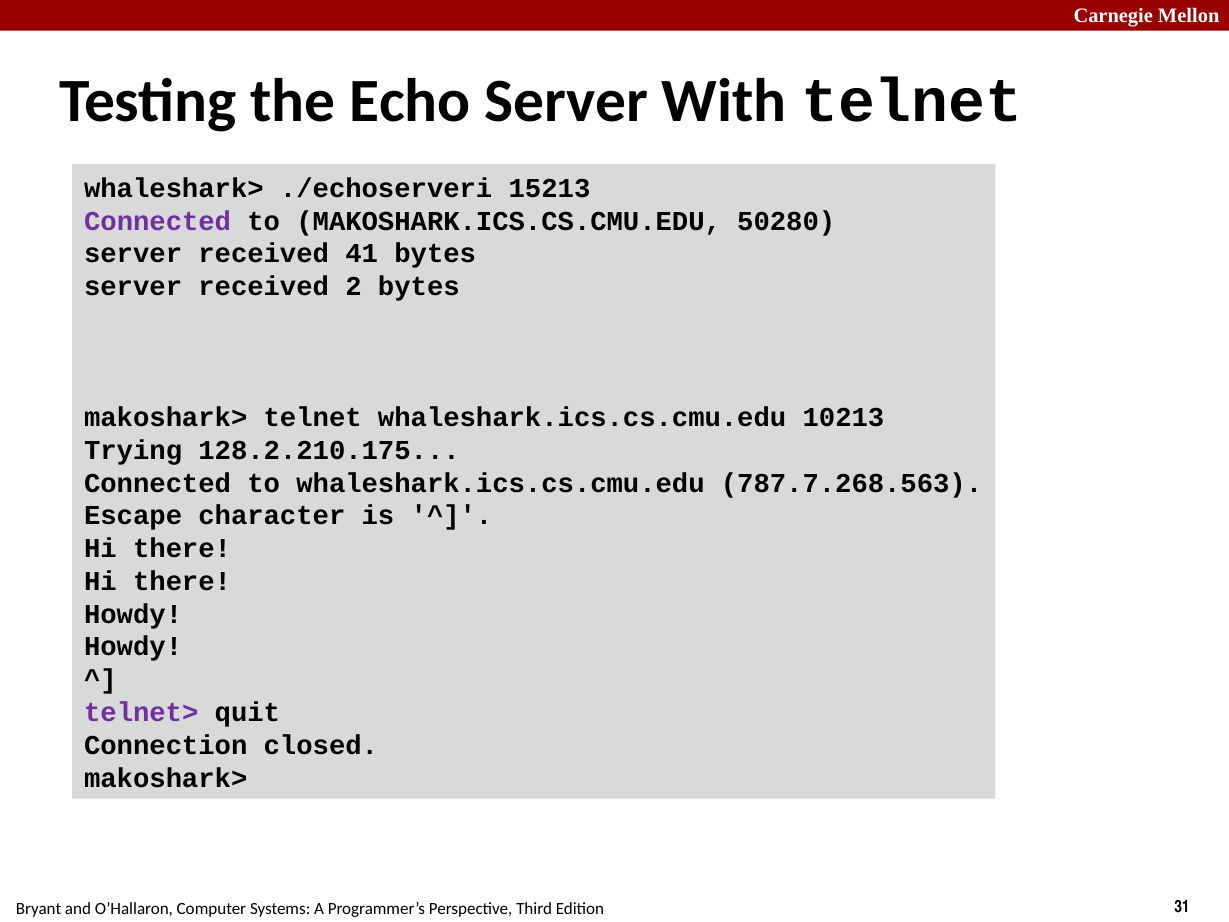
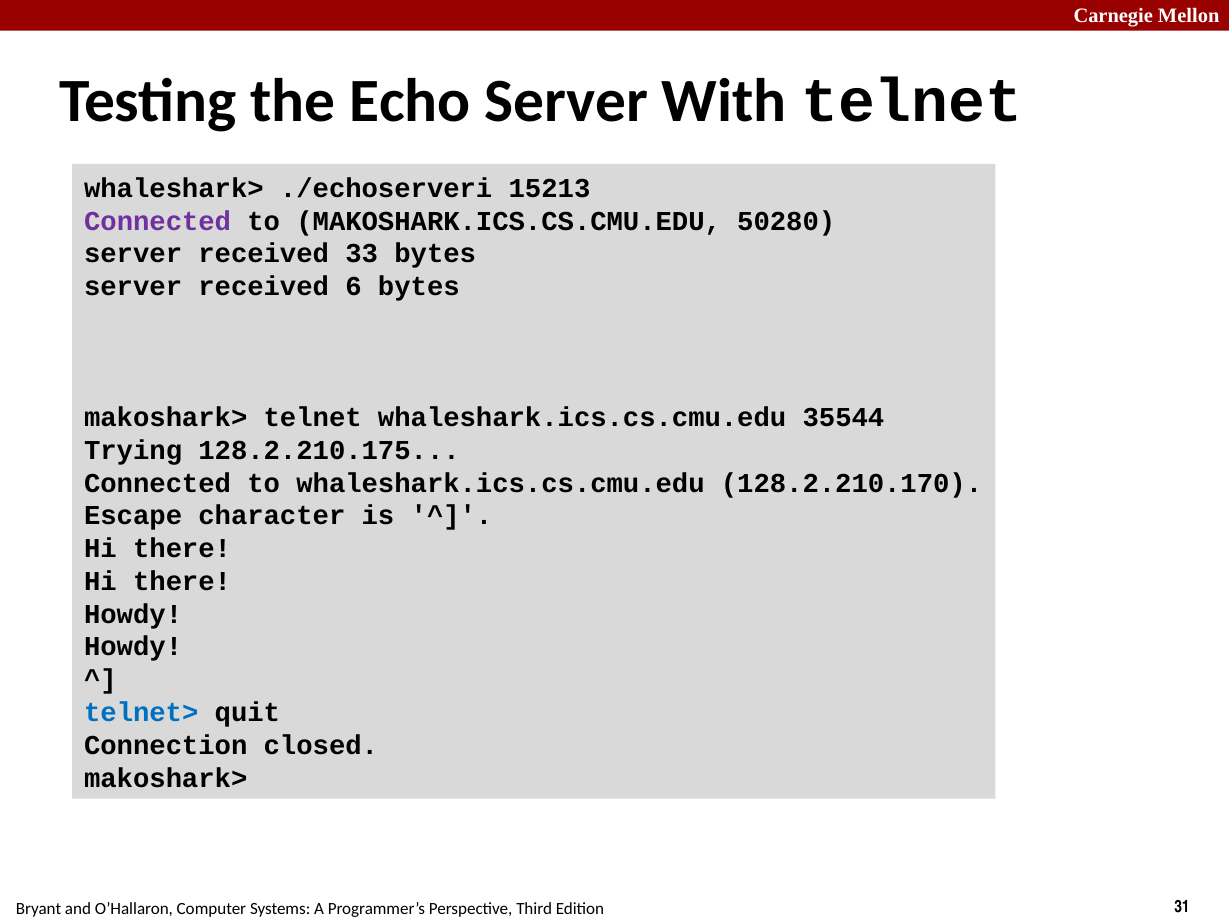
41: 41 -> 33
2: 2 -> 6
10213: 10213 -> 35544
787.7.268.563: 787.7.268.563 -> 128.2.210.170
telnet> colour: purple -> blue
